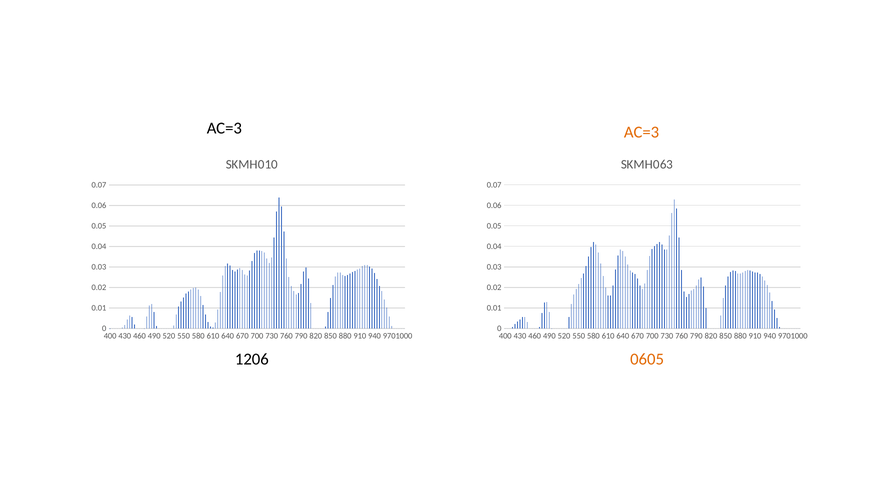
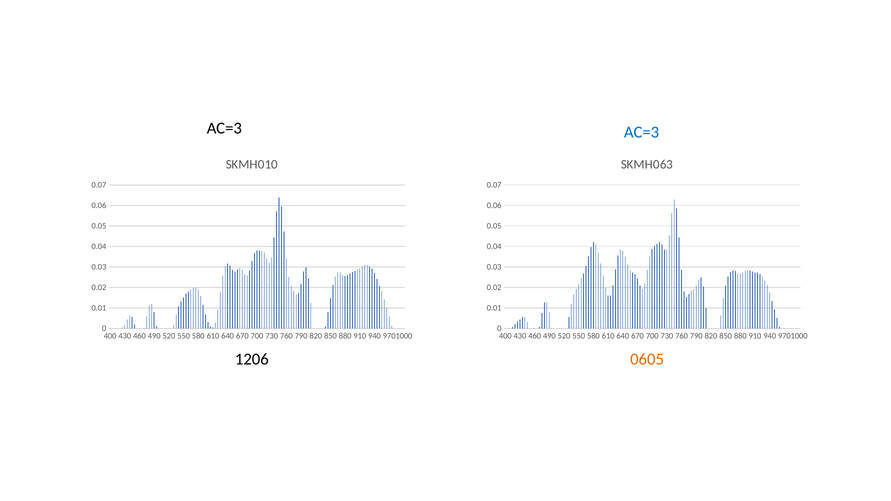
AC=3 at (642, 132) colour: orange -> blue
